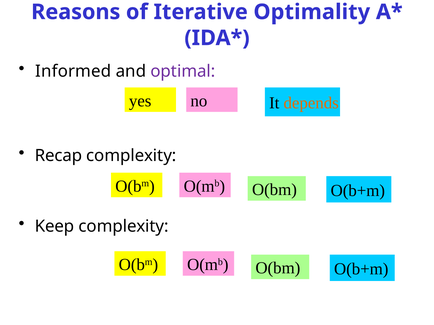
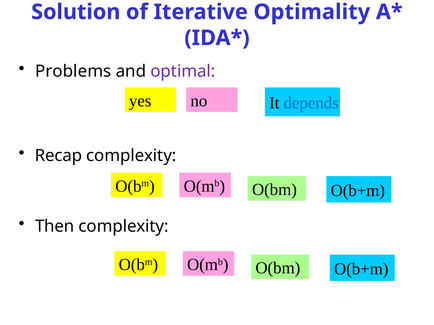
Reasons: Reasons -> Solution
Informed: Informed -> Problems
depends colour: orange -> blue
Keep: Keep -> Then
